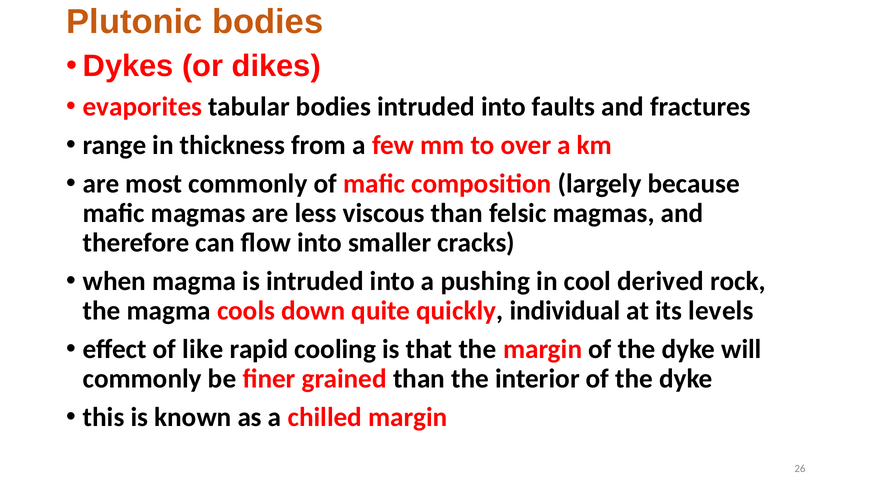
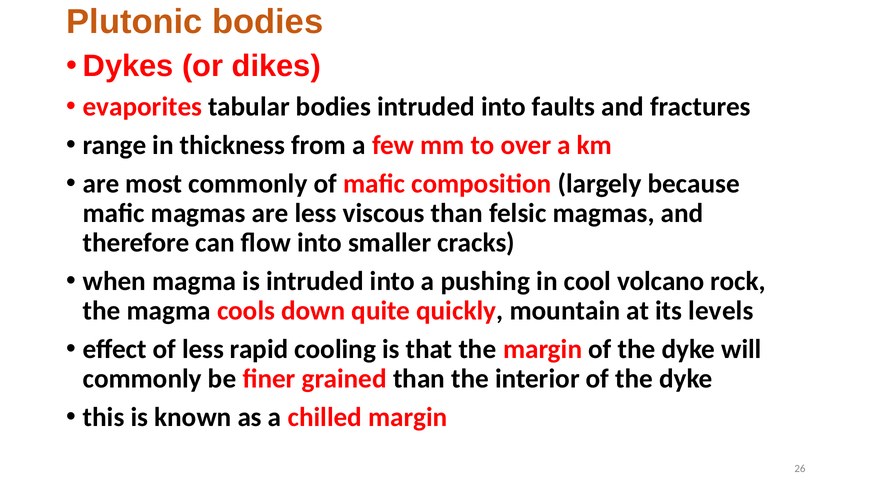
derived: derived -> volcano
individual: individual -> mountain
of like: like -> less
